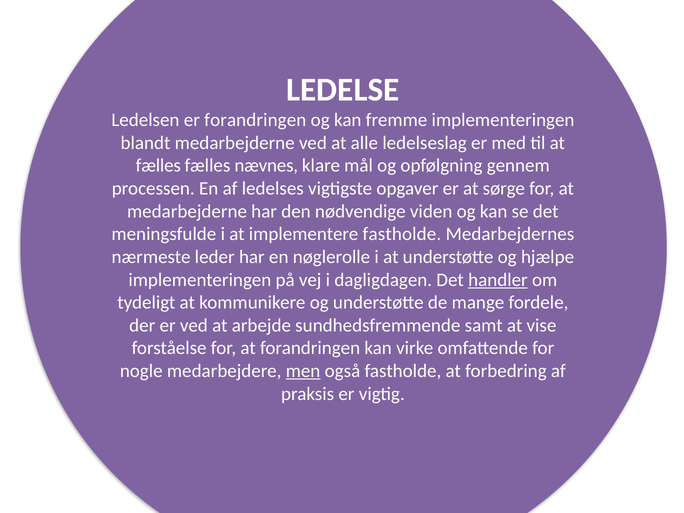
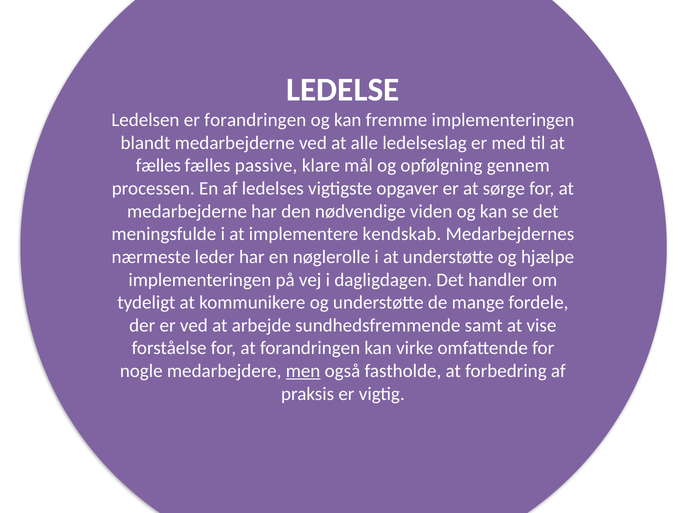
nævnes: nævnes -> passive
implementere fastholde: fastholde -> kendskab
handler underline: present -> none
